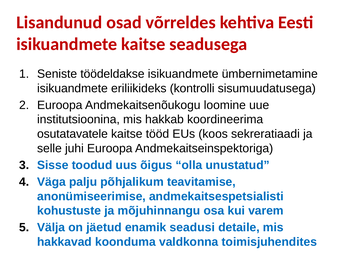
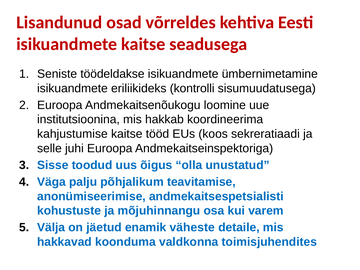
osutatavatele: osutatavatele -> kahjustumise
seadusi: seadusi -> väheste
